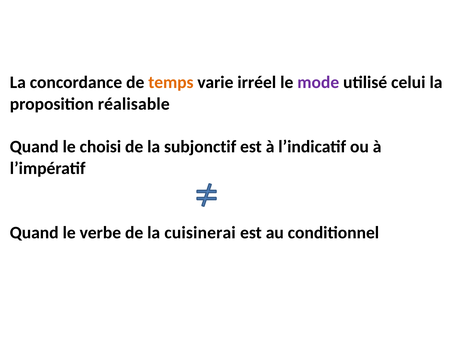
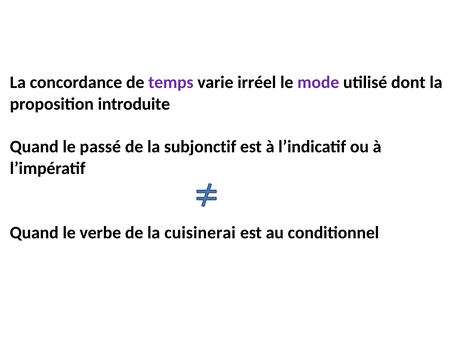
temps colour: orange -> purple
celui: celui -> dont
réalisable: réalisable -> introduite
choisi: choisi -> passé
